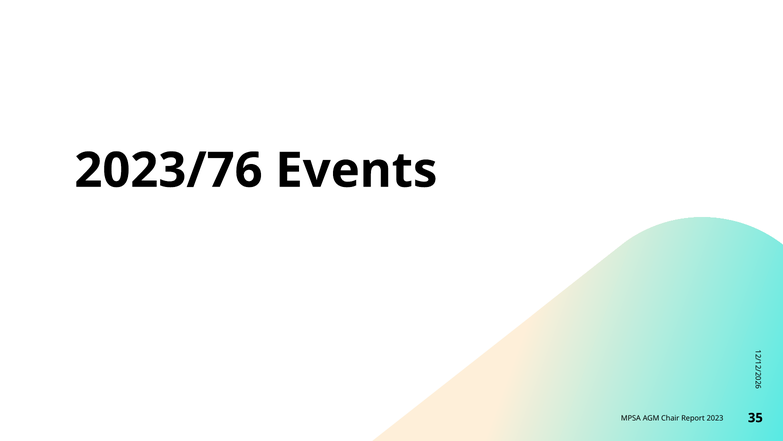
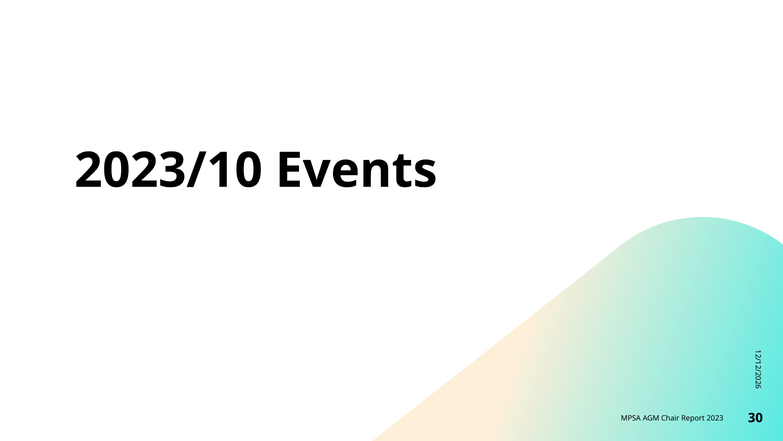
2023/76: 2023/76 -> 2023/10
35: 35 -> 30
